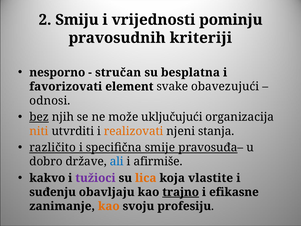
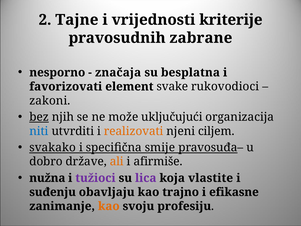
Smiju: Smiju -> Tajne
pominju: pominju -> kriterije
kriteriji: kriteriji -> zabrane
stručan: stručan -> značaja
obavezujući: obavezujući -> rukovodioci
odnosi: odnosi -> zakoni
niti colour: orange -> blue
stanja: stanja -> ciljem
različito: različito -> svakako
ali colour: blue -> orange
kakvo: kakvo -> nužna
lica colour: orange -> purple
trajno underline: present -> none
